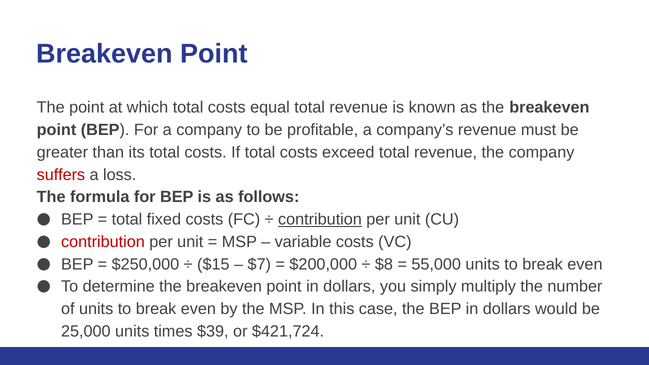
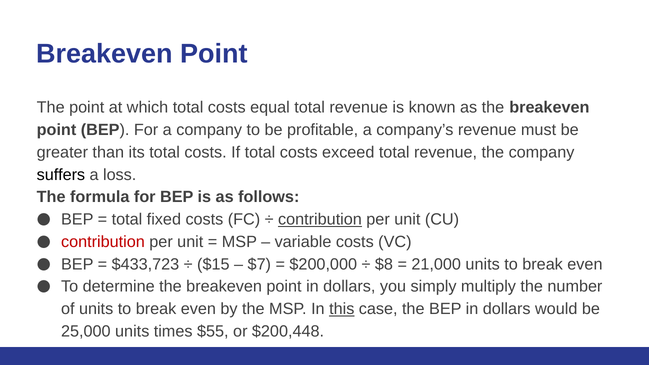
suffers colour: red -> black
$250,000: $250,000 -> $433,723
55,000: 55,000 -> 21,000
this underline: none -> present
$39: $39 -> $55
$421,724: $421,724 -> $200,448
